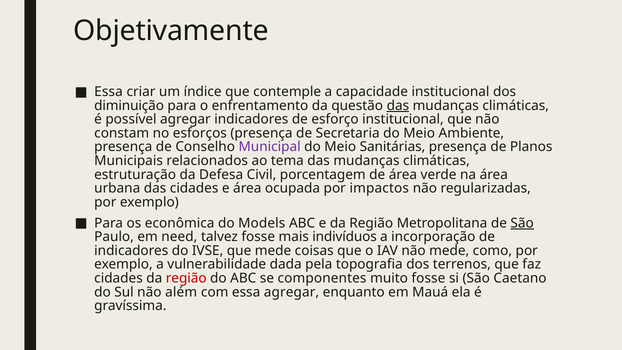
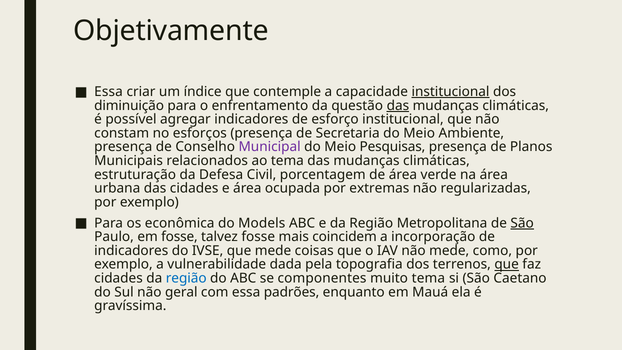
institucional at (451, 92) underline: none -> present
Sanitárias: Sanitárias -> Pesquisas
impactos: impactos -> extremas
em need: need -> fosse
indivíduos: indivíduos -> coincidem
que at (507, 264) underline: none -> present
região at (186, 278) colour: red -> blue
muito fosse: fosse -> tema
além: além -> geral
essa agregar: agregar -> padrões
